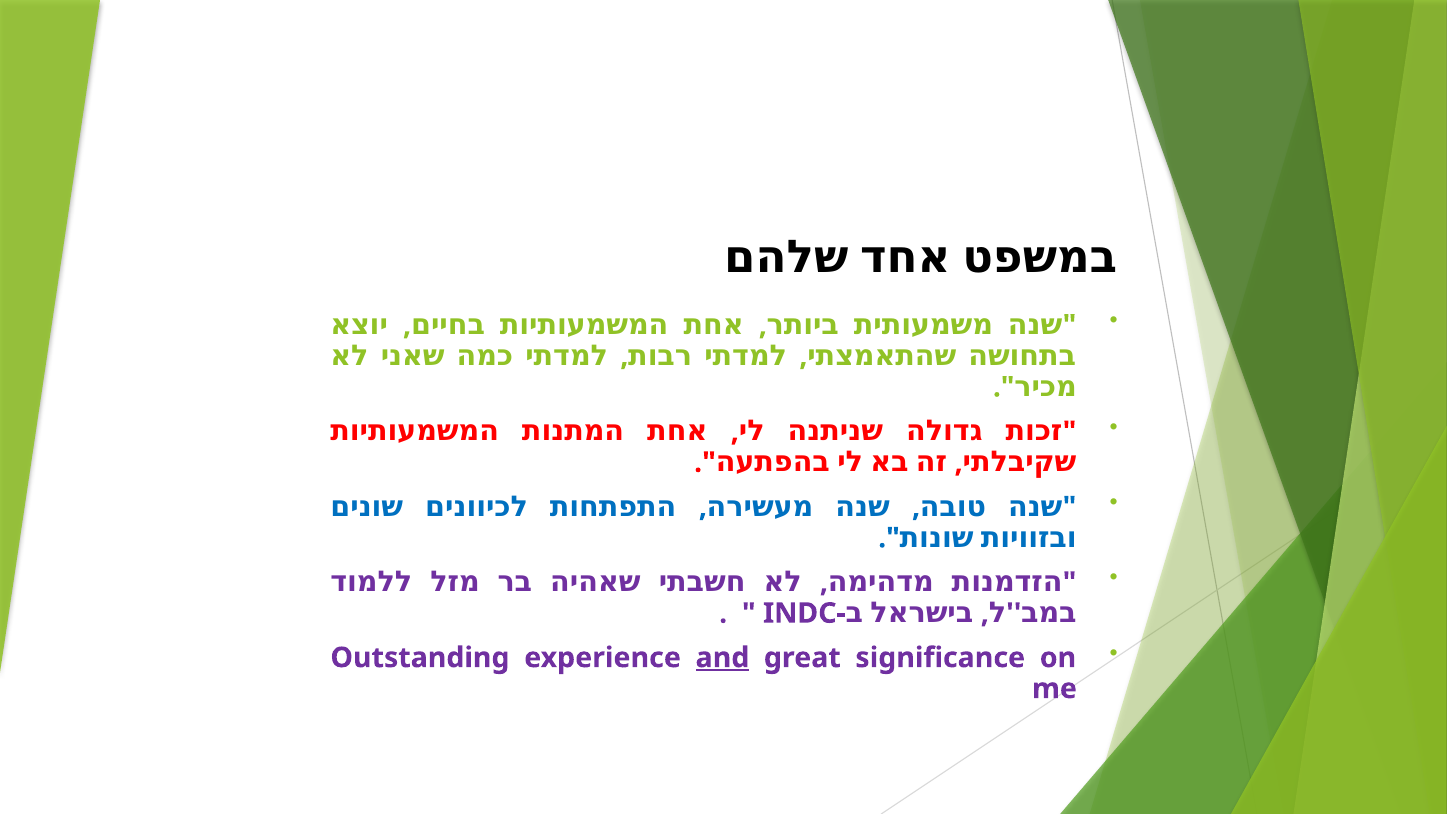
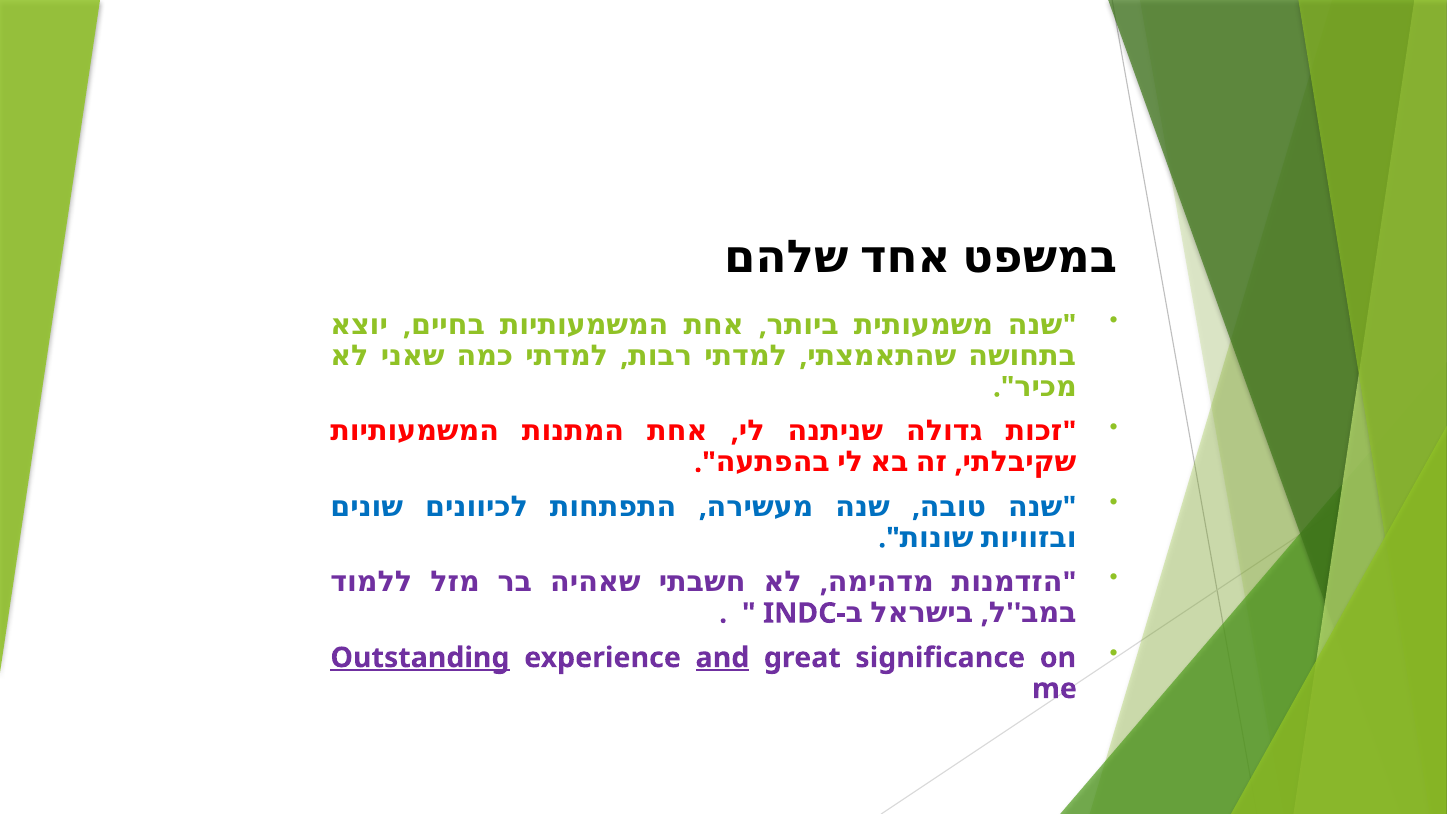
Outstanding underline: none -> present
